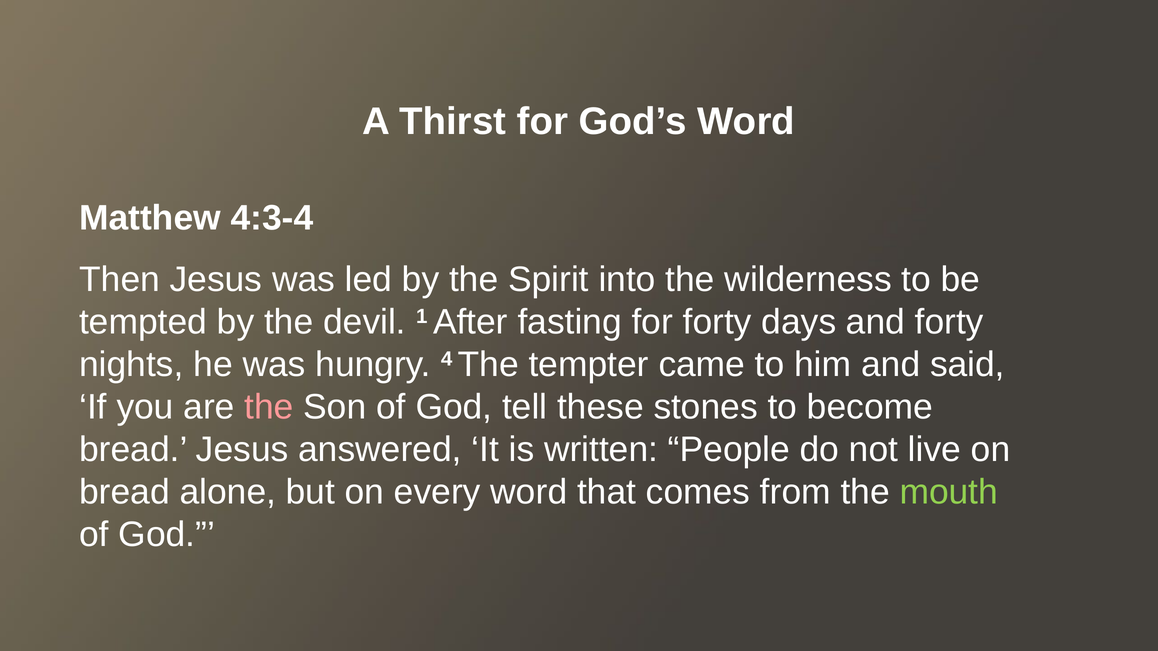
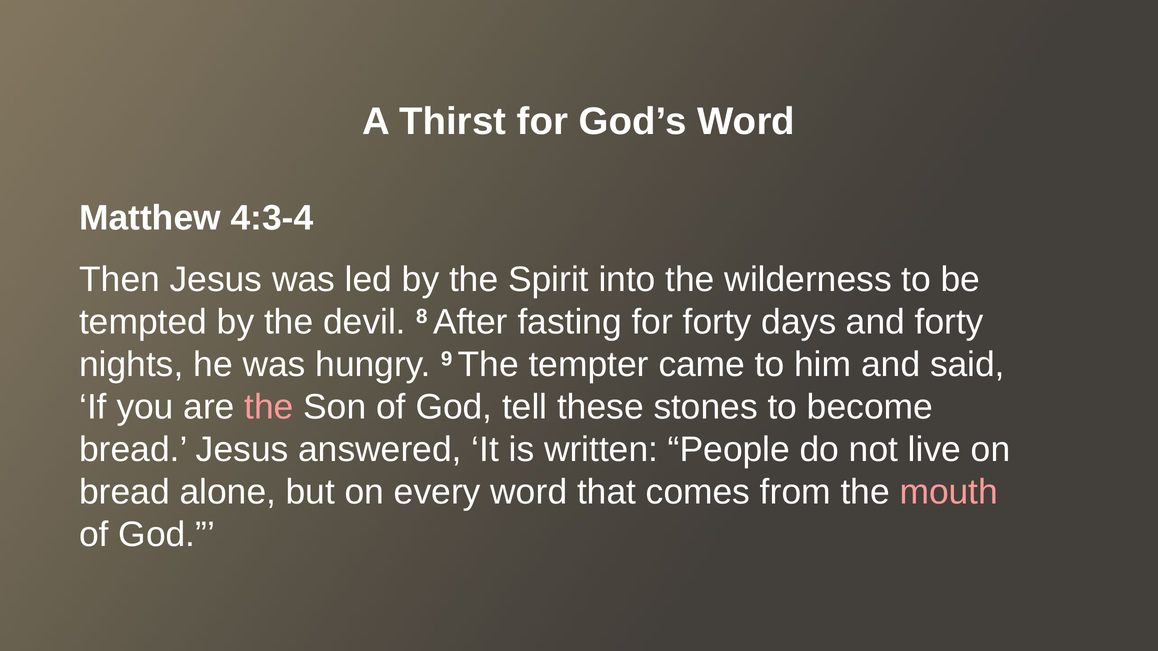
1: 1 -> 8
4: 4 -> 9
mouth colour: light green -> pink
